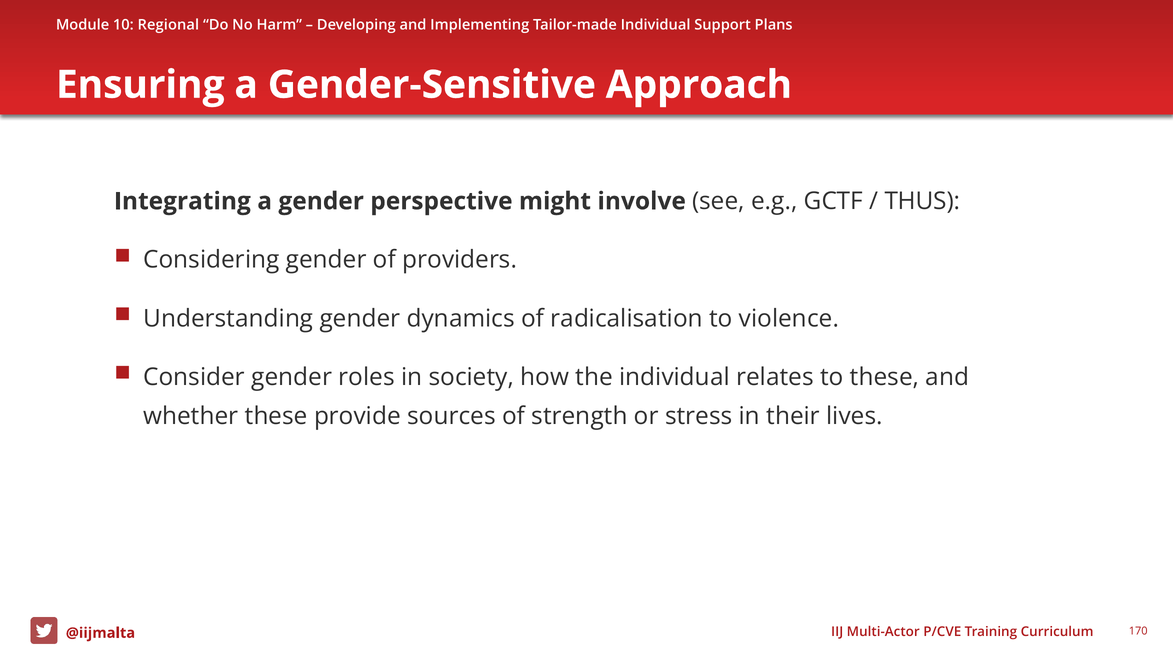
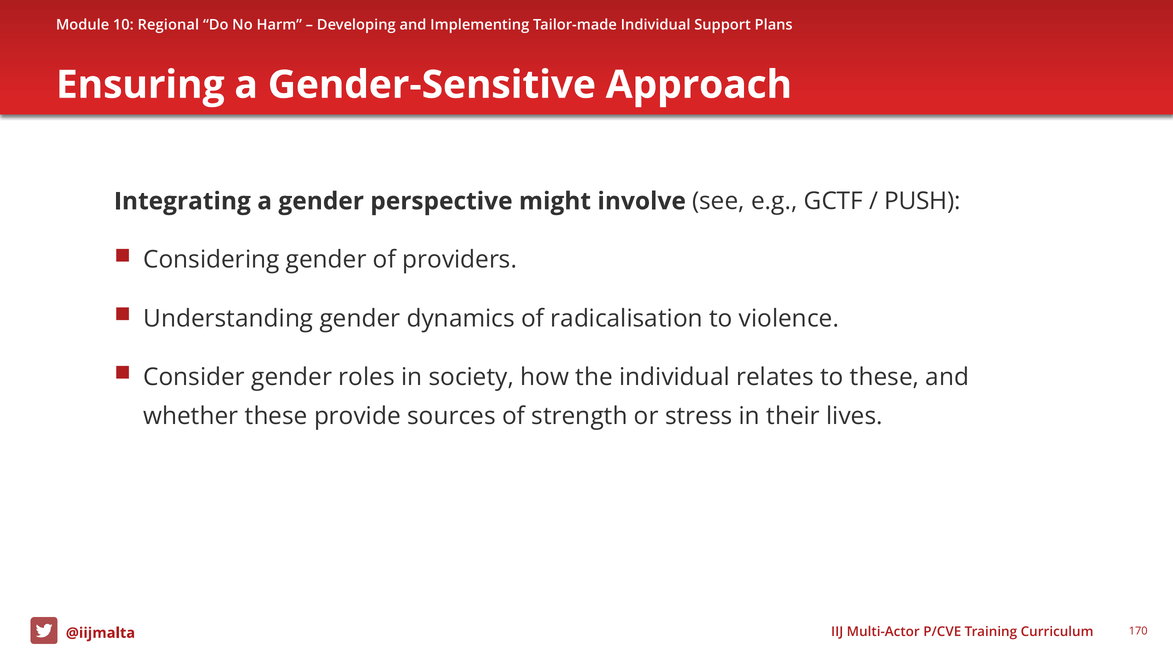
THUS: THUS -> PUSH
